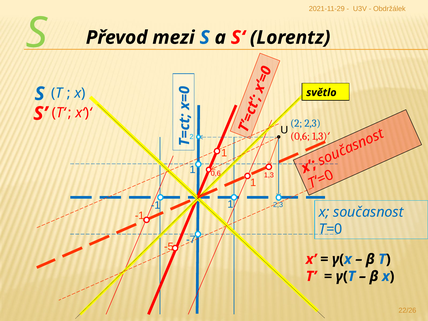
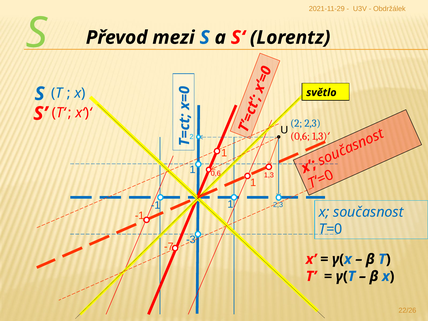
-7: -7 -> -3
-5: -5 -> -7
